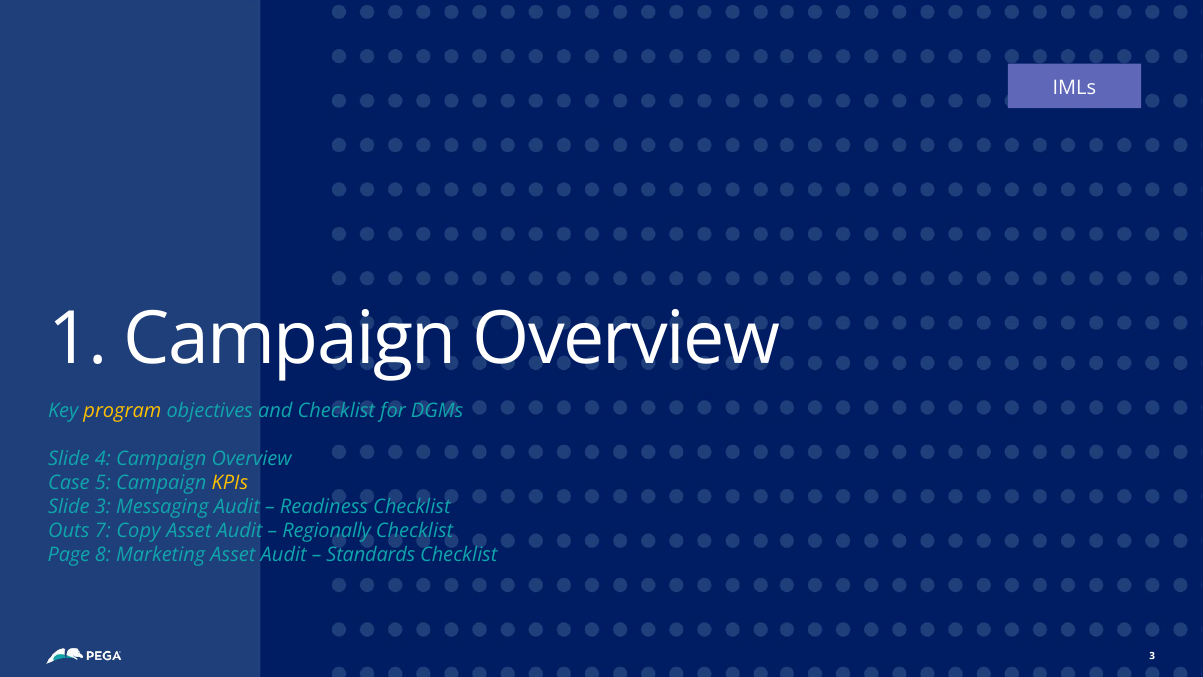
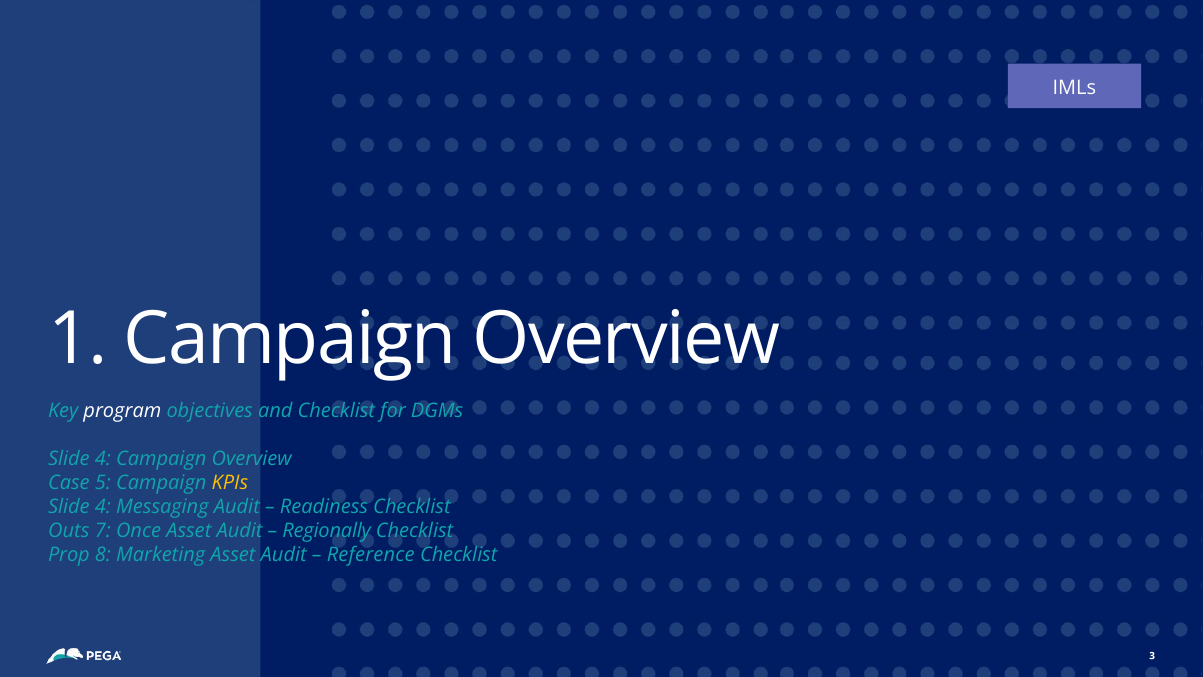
program colour: yellow -> white
3 at (103, 507): 3 -> 4
Copy: Copy -> Once
Page: Page -> Prop
Standards: Standards -> Reference
